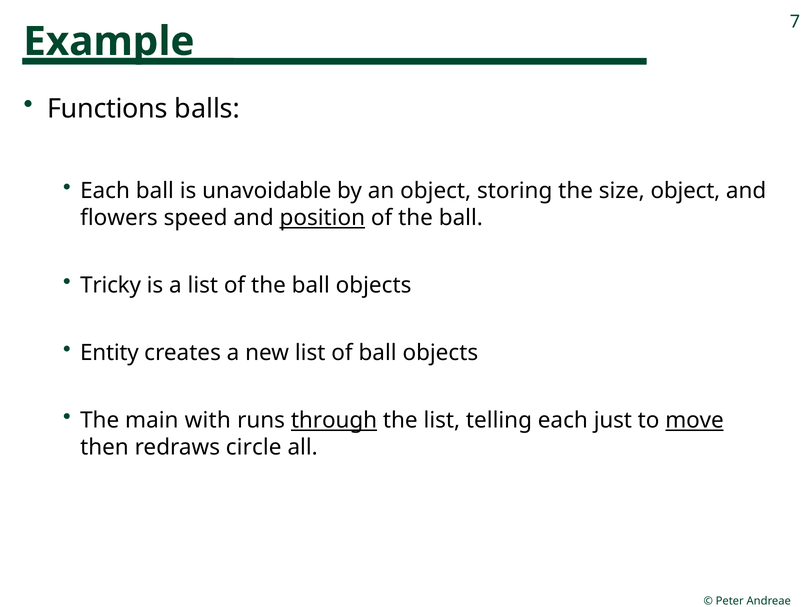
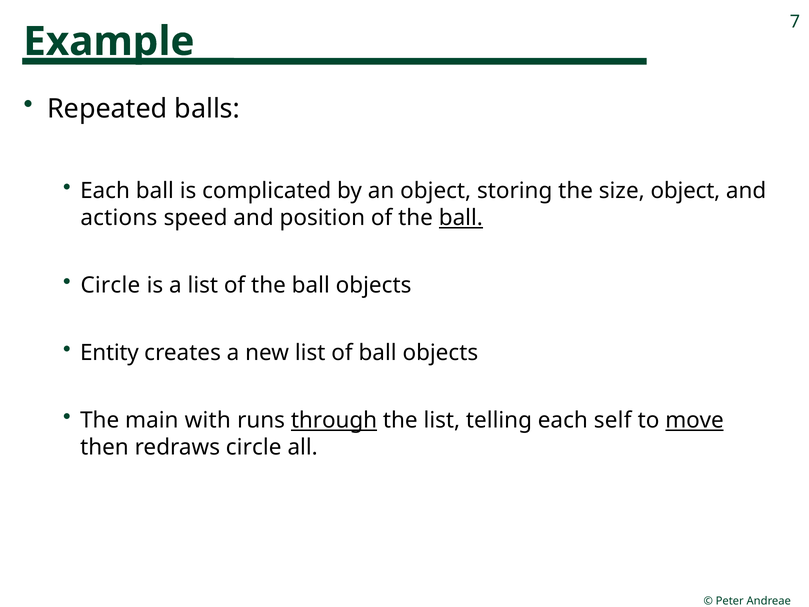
Functions: Functions -> Repeated
unavoidable: unavoidable -> complicated
flowers: flowers -> actions
position underline: present -> none
ball at (461, 218) underline: none -> present
Tricky at (111, 285): Tricky -> Circle
just: just -> self
